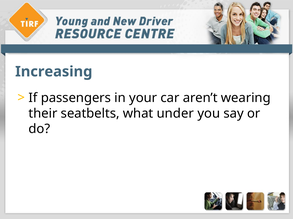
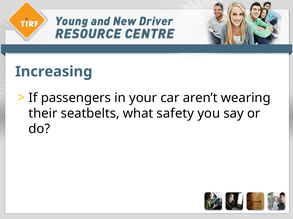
under: under -> safety
